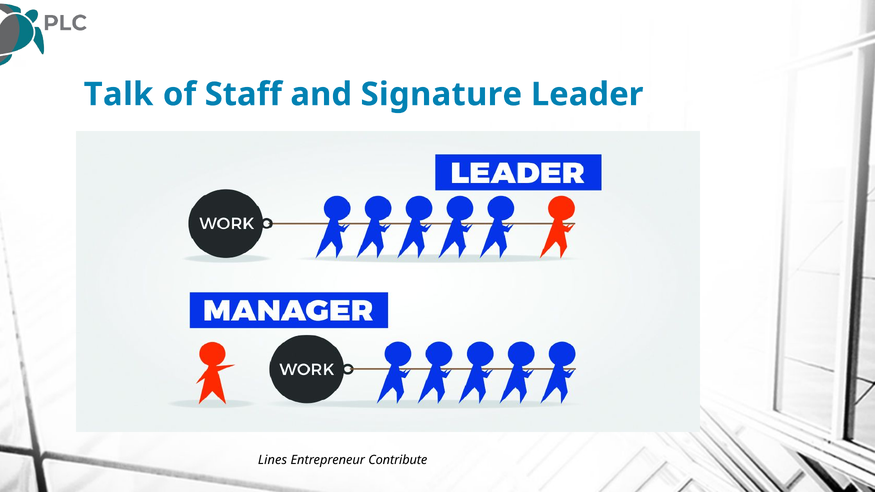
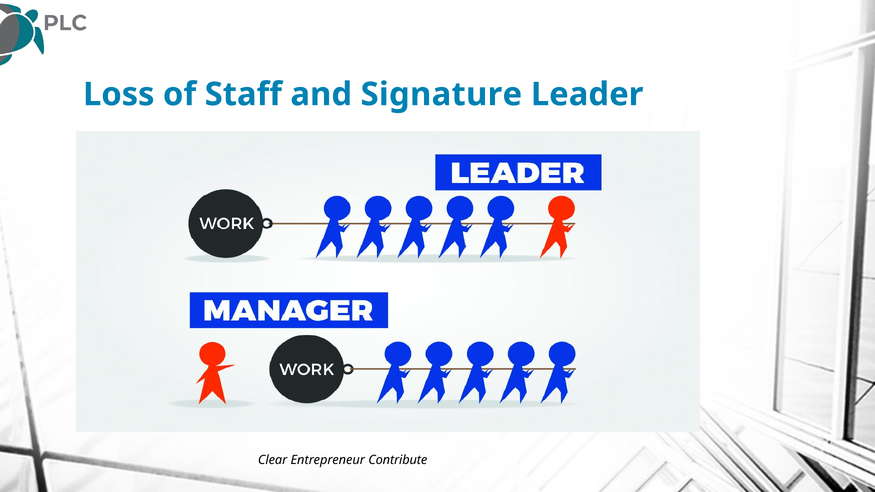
Talk: Talk -> Loss
Lines: Lines -> Clear
